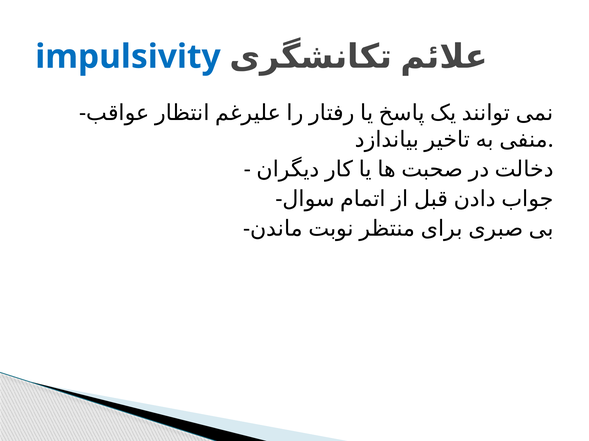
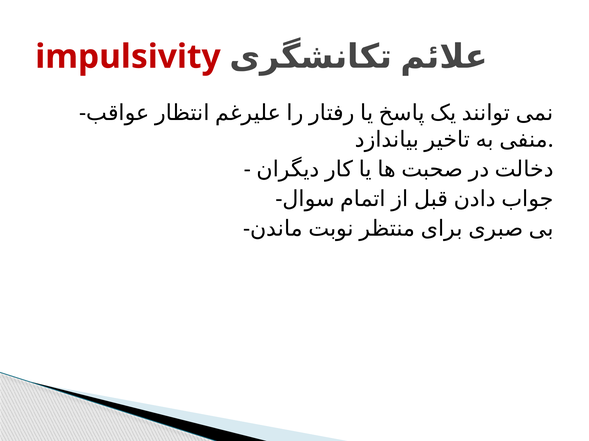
impulsivity colour: blue -> red
